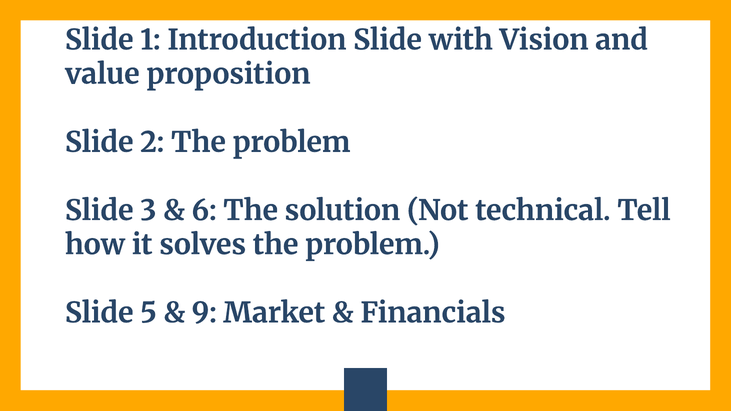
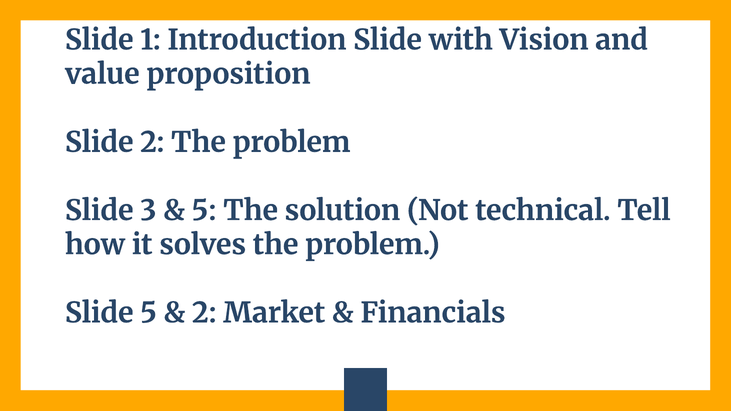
6 at (204, 211): 6 -> 5
9 at (204, 313): 9 -> 2
